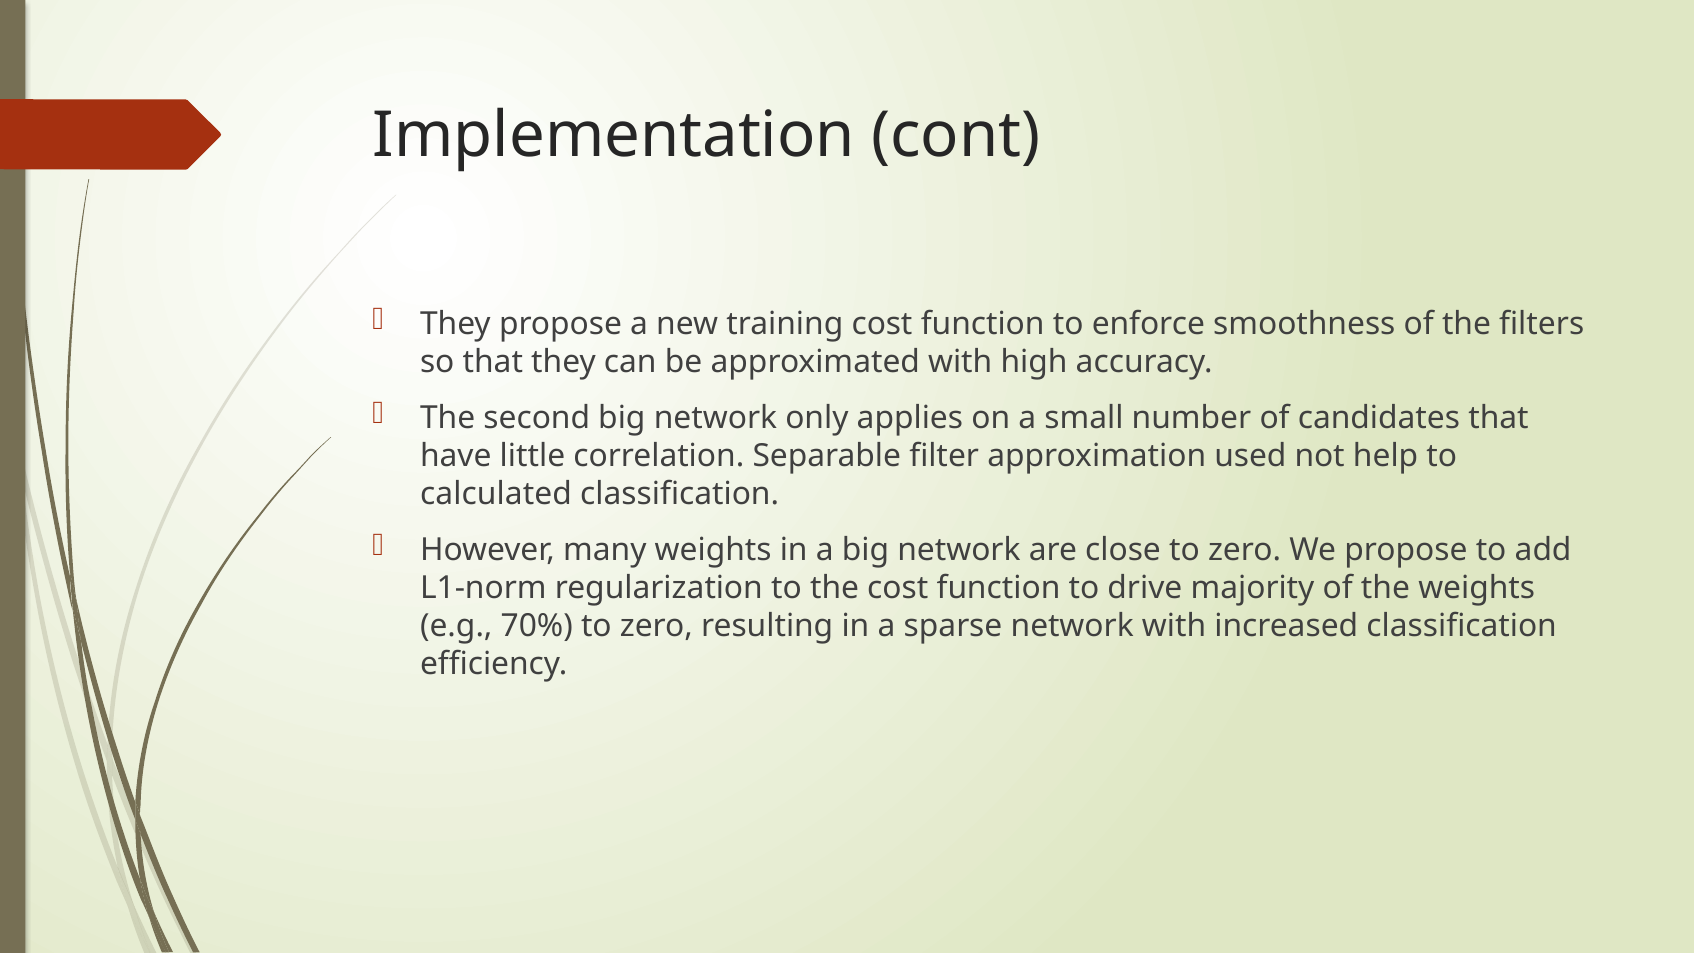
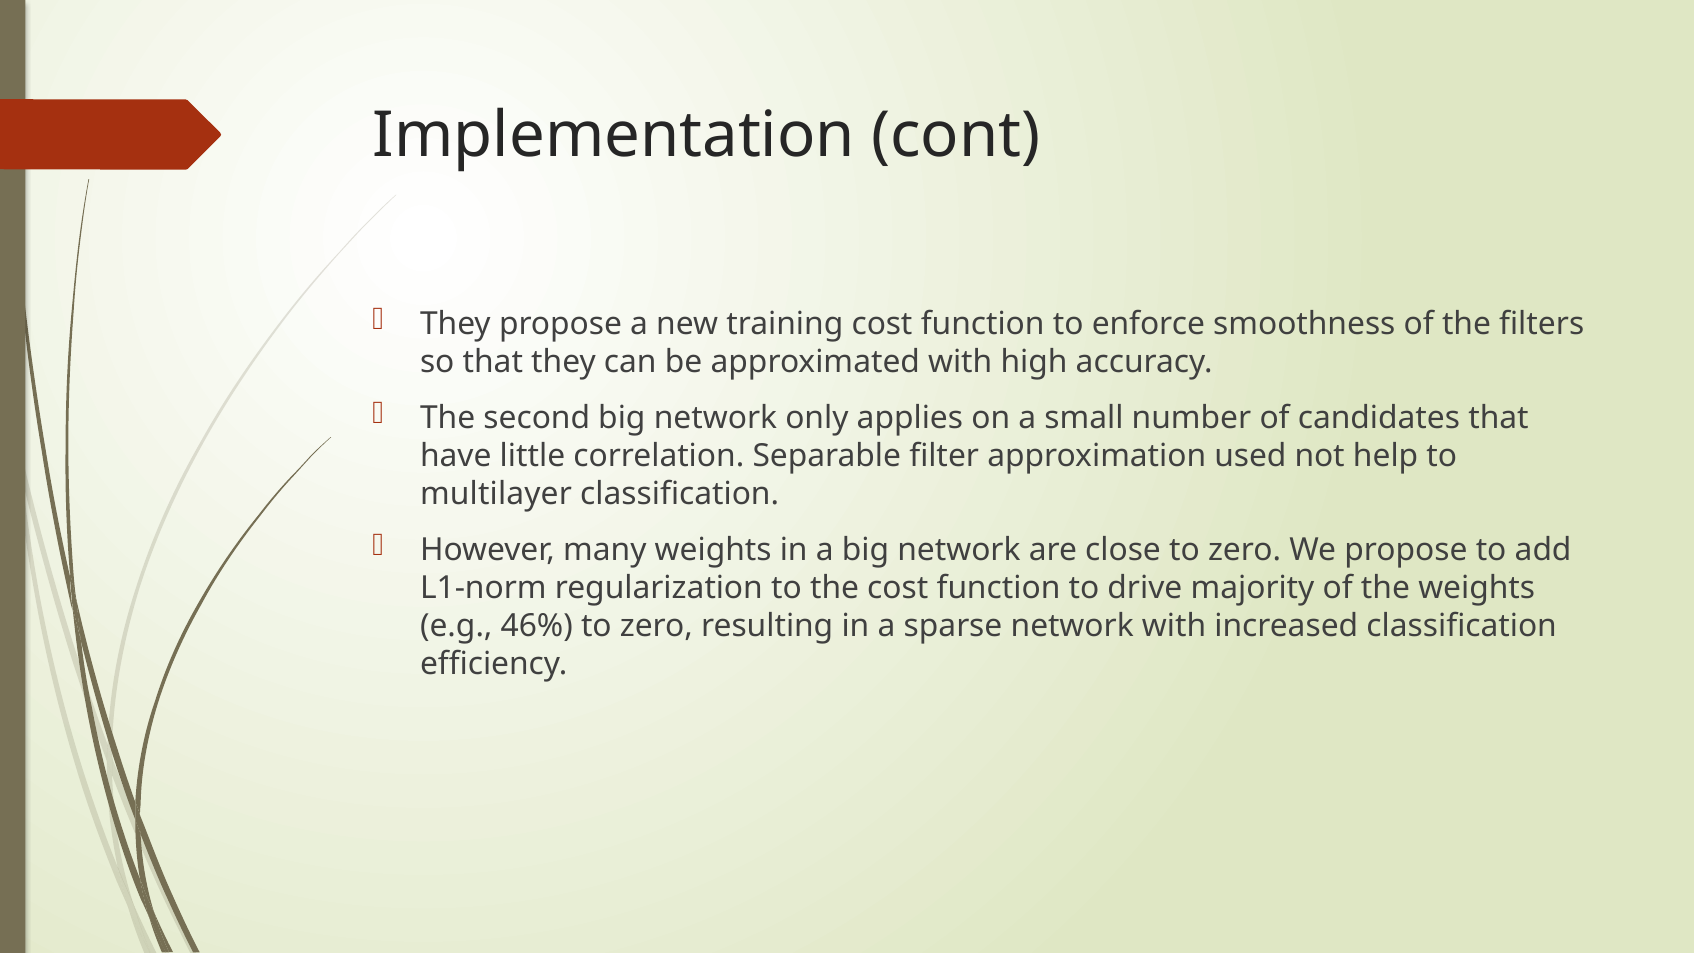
calculated: calculated -> multilayer
70%: 70% -> 46%
